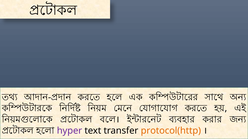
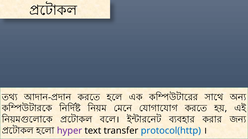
protocol(http colour: orange -> blue
